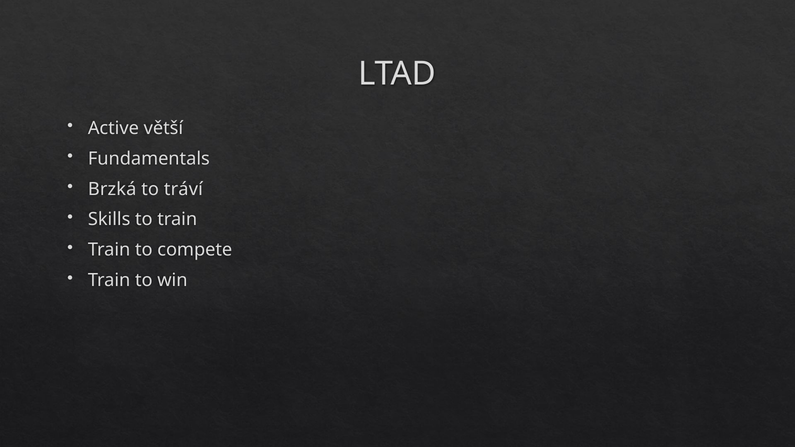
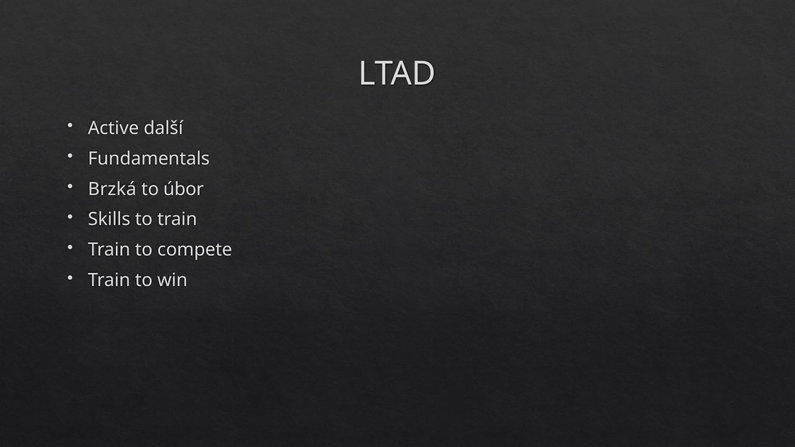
větší: větší -> další
tráví: tráví -> úbor
